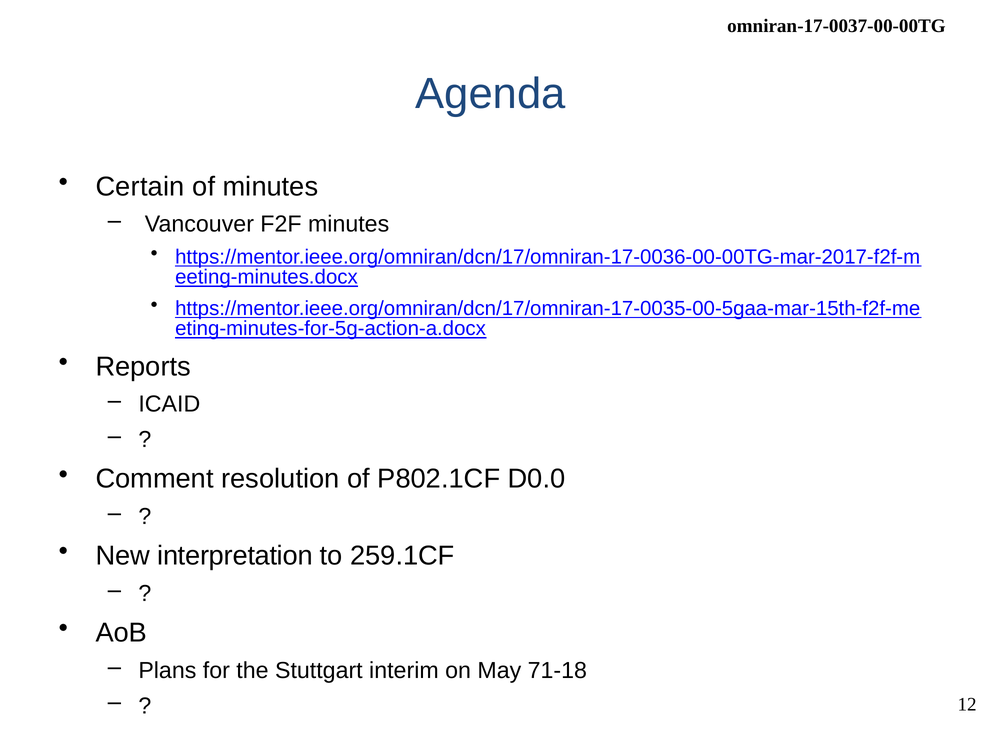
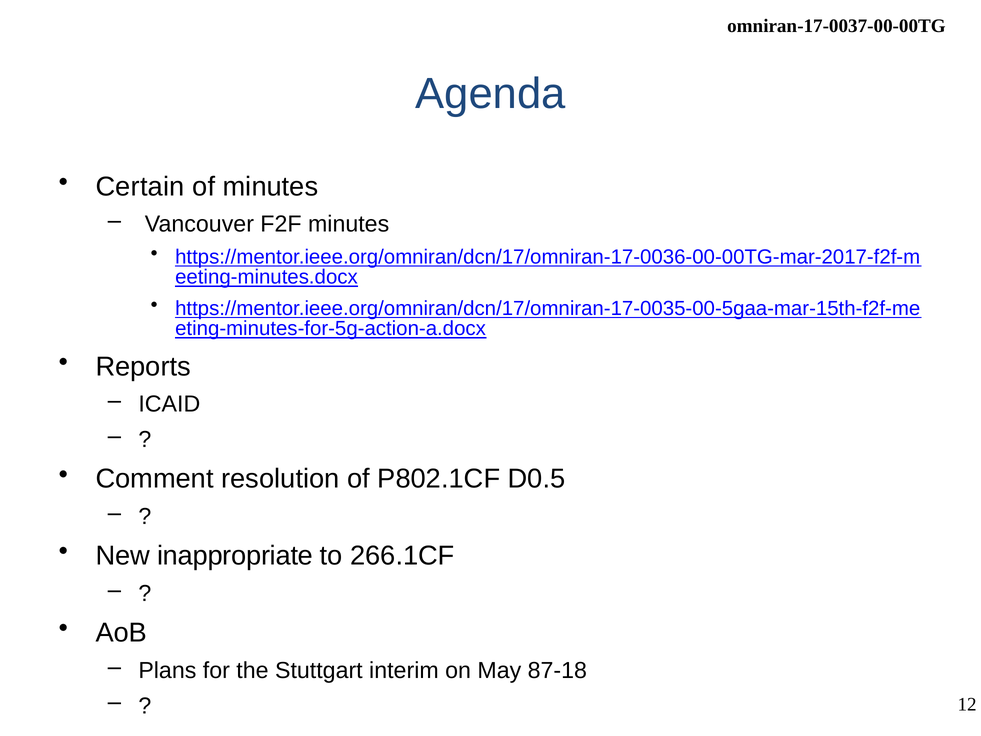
D0.0: D0.0 -> D0.5
interpretation: interpretation -> inappropriate
259.1CF: 259.1CF -> 266.1CF
71-18: 71-18 -> 87-18
